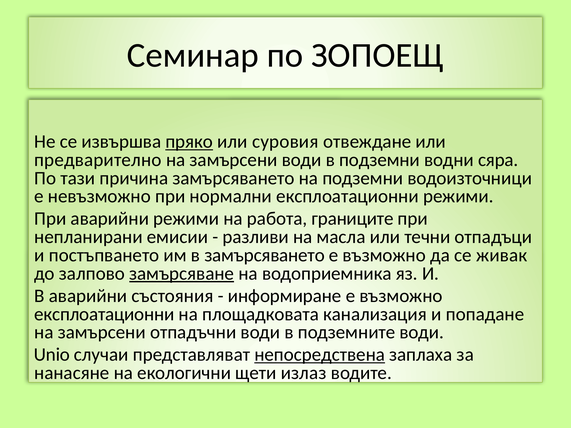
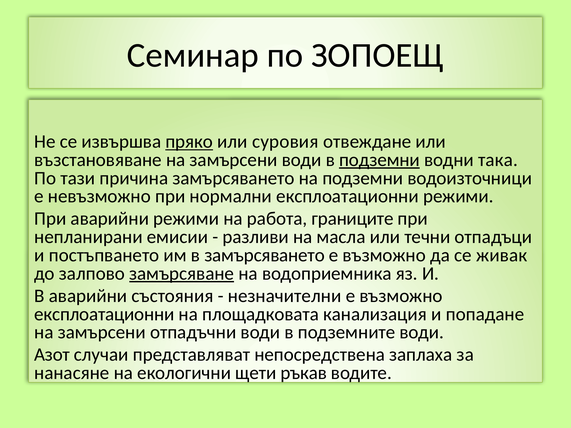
предварително: предварително -> възстановяване
подземни at (379, 160) underline: none -> present
сяра: сяра -> така
информиране: информиране -> незначителни
Unio: Unio -> Азот
непосредствена underline: present -> none
излаз: излаз -> ръкав
